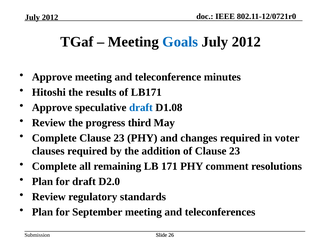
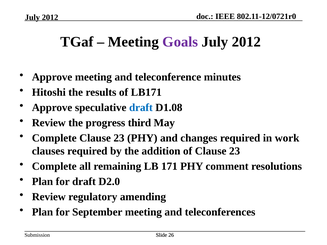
Goals colour: blue -> purple
voter: voter -> work
standards: standards -> amending
